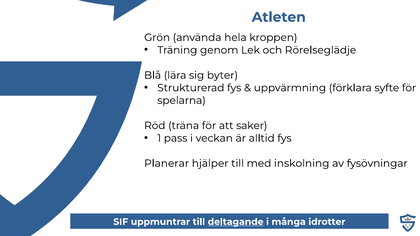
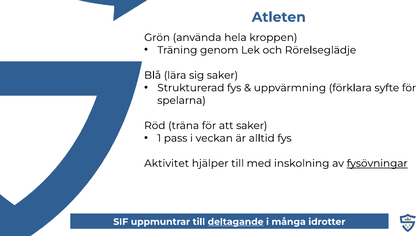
sig byter: byter -> saker
Planerar: Planerar -> Aktivitet
fysövningar underline: none -> present
